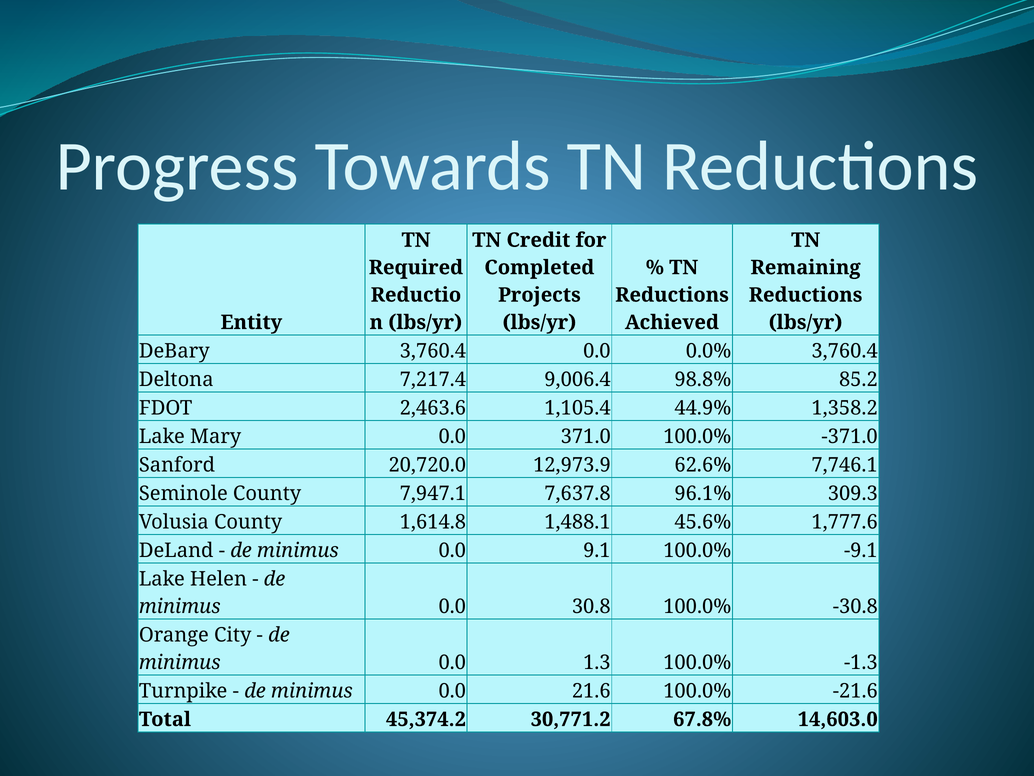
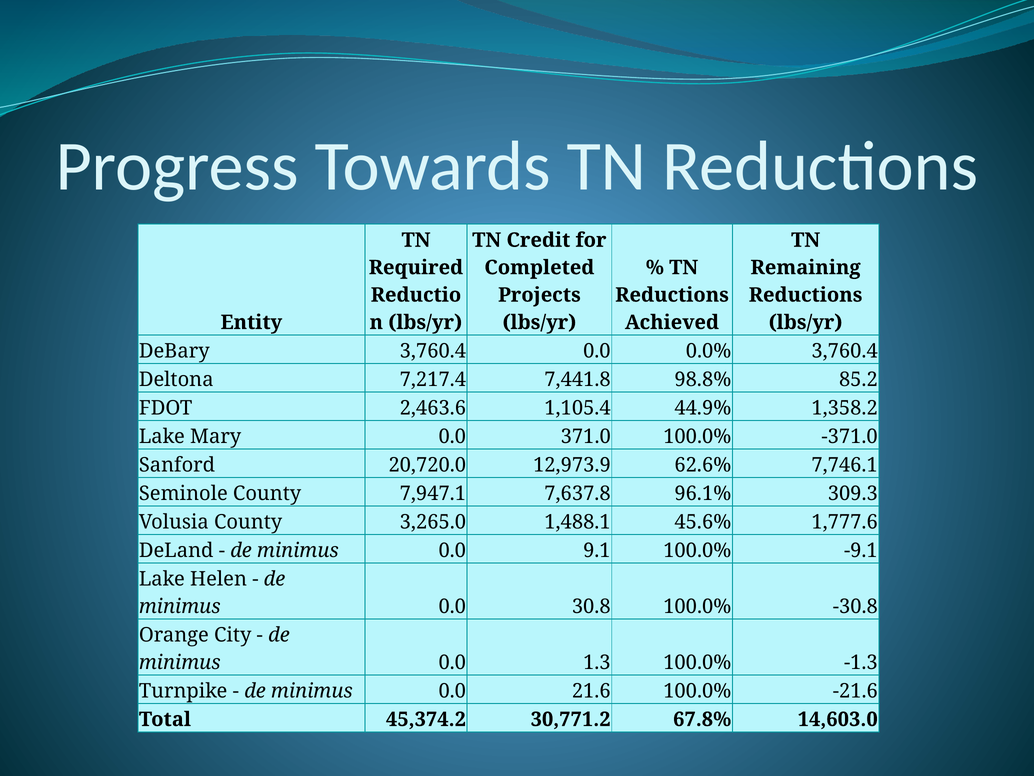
9,006.4: 9,006.4 -> 7,441.8
1,614.8: 1,614.8 -> 3,265.0
